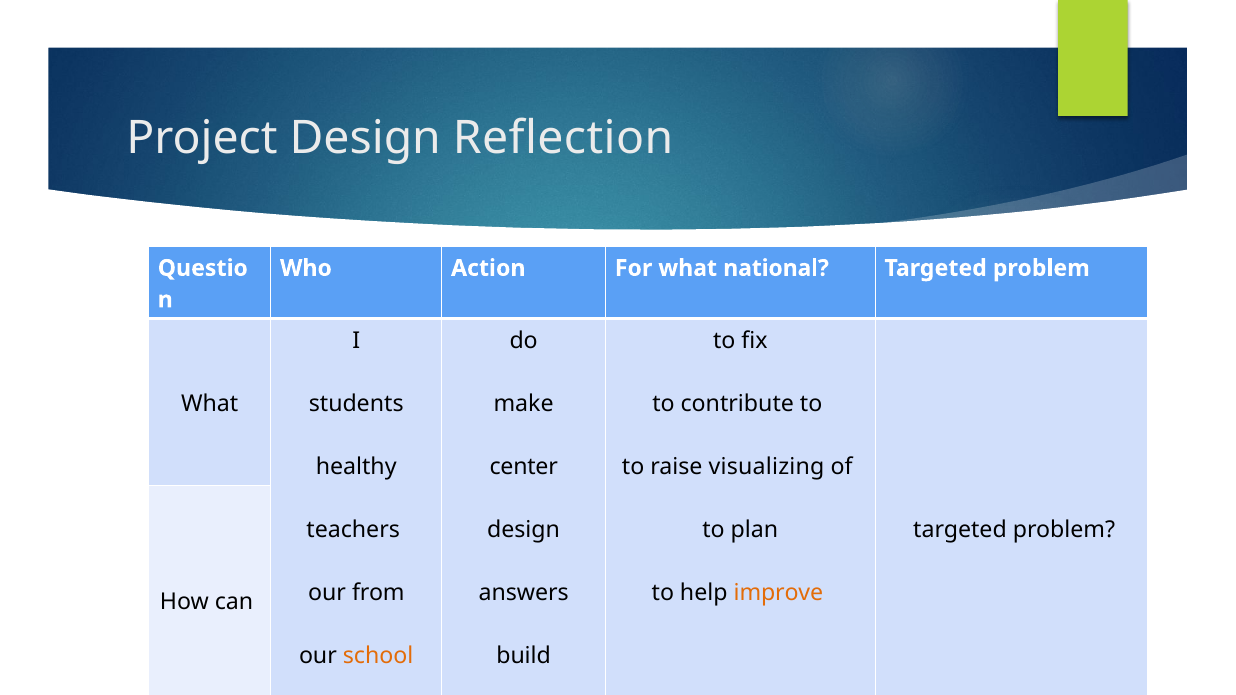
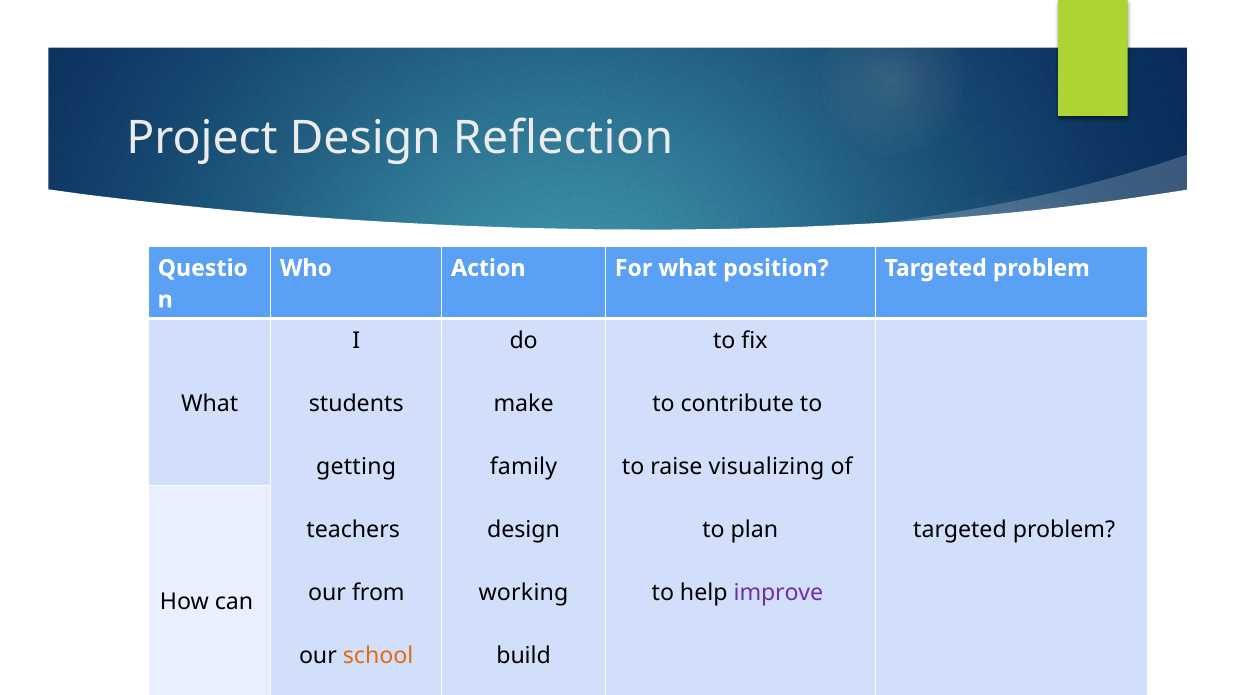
national: national -> position
healthy: healthy -> getting
center: center -> family
answers: answers -> working
improve colour: orange -> purple
